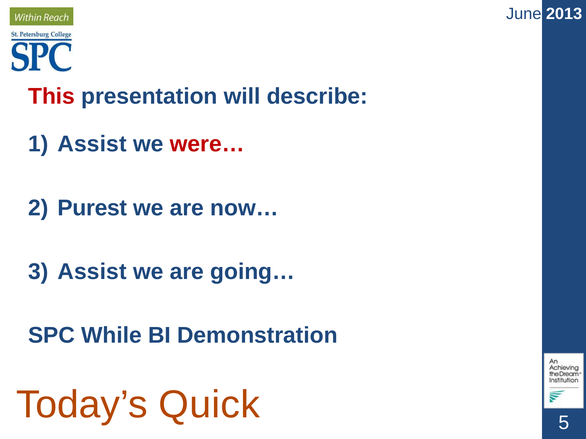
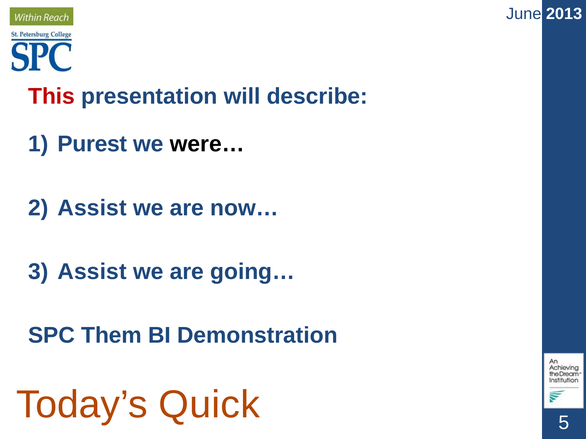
Assist at (92, 144): Assist -> Purest
were… colour: red -> black
Purest at (92, 208): Purest -> Assist
While: While -> Them
